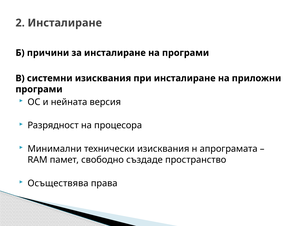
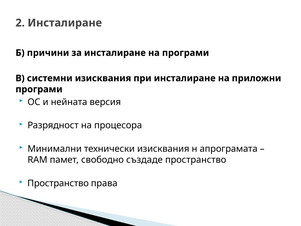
Осъществява at (58, 183): Осъществява -> Пространство
